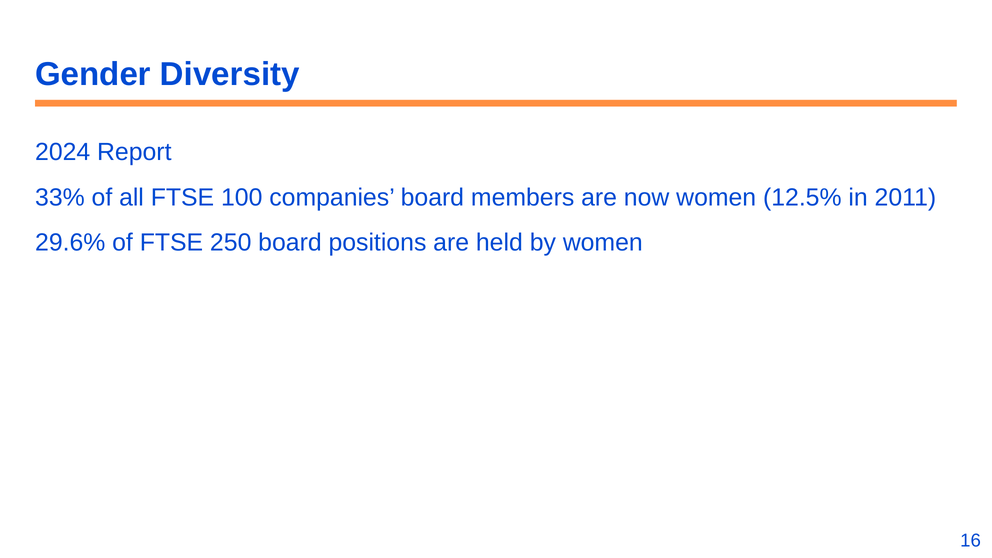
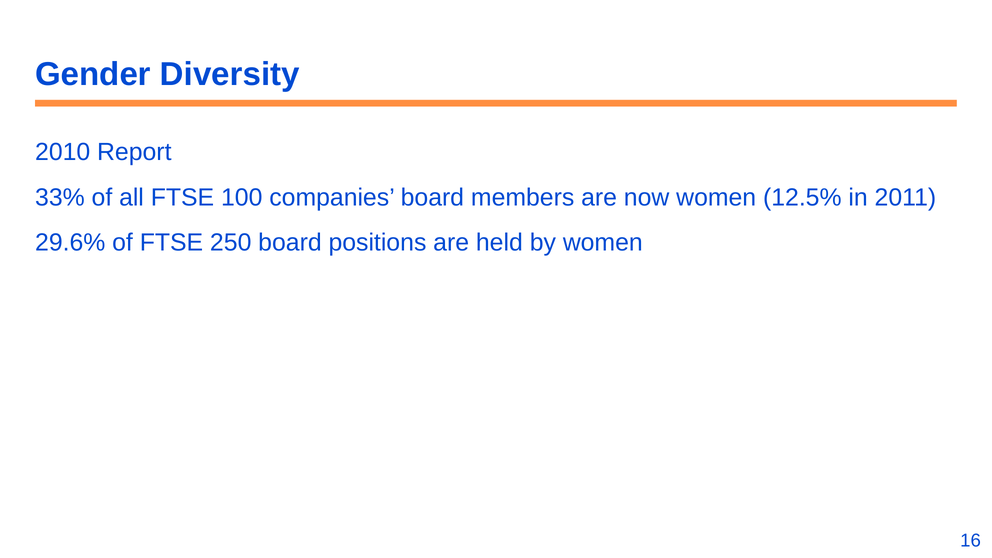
2024: 2024 -> 2010
